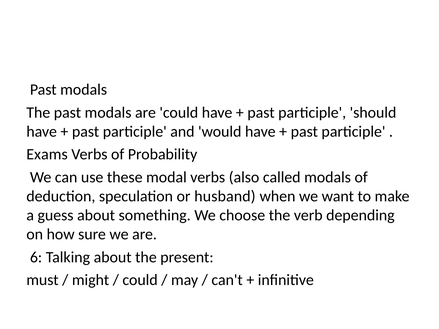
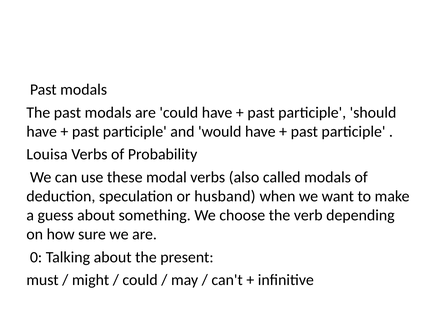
Exams: Exams -> Louisa
6: 6 -> 0
